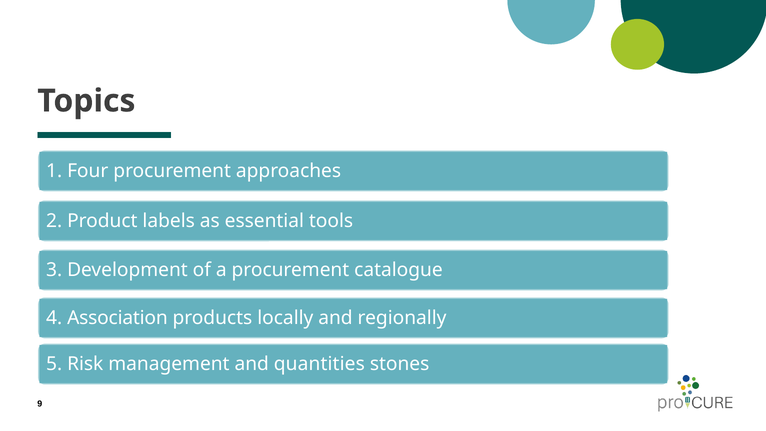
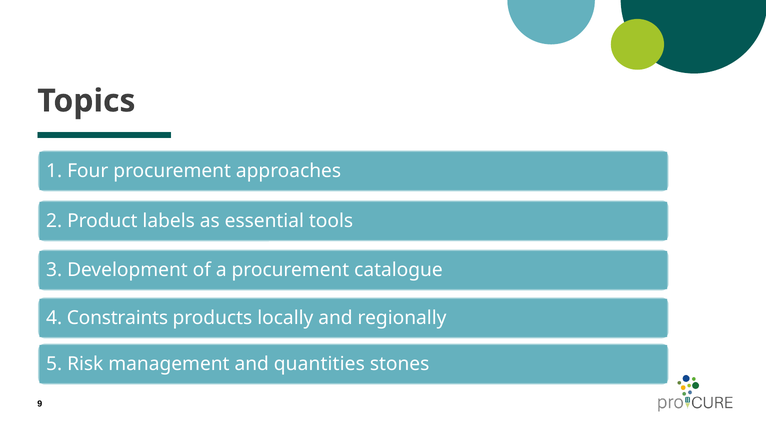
Association: Association -> Constraints
